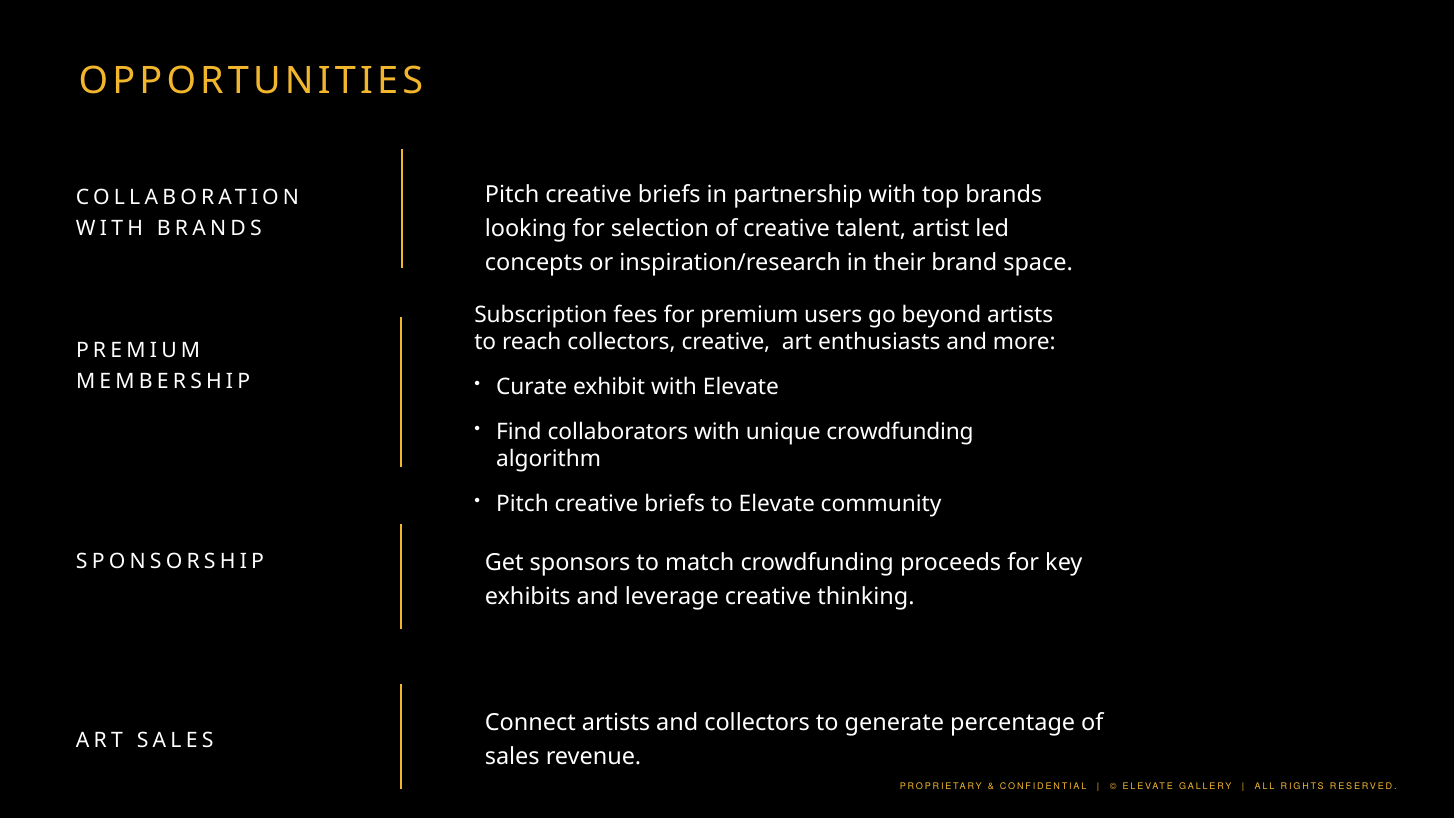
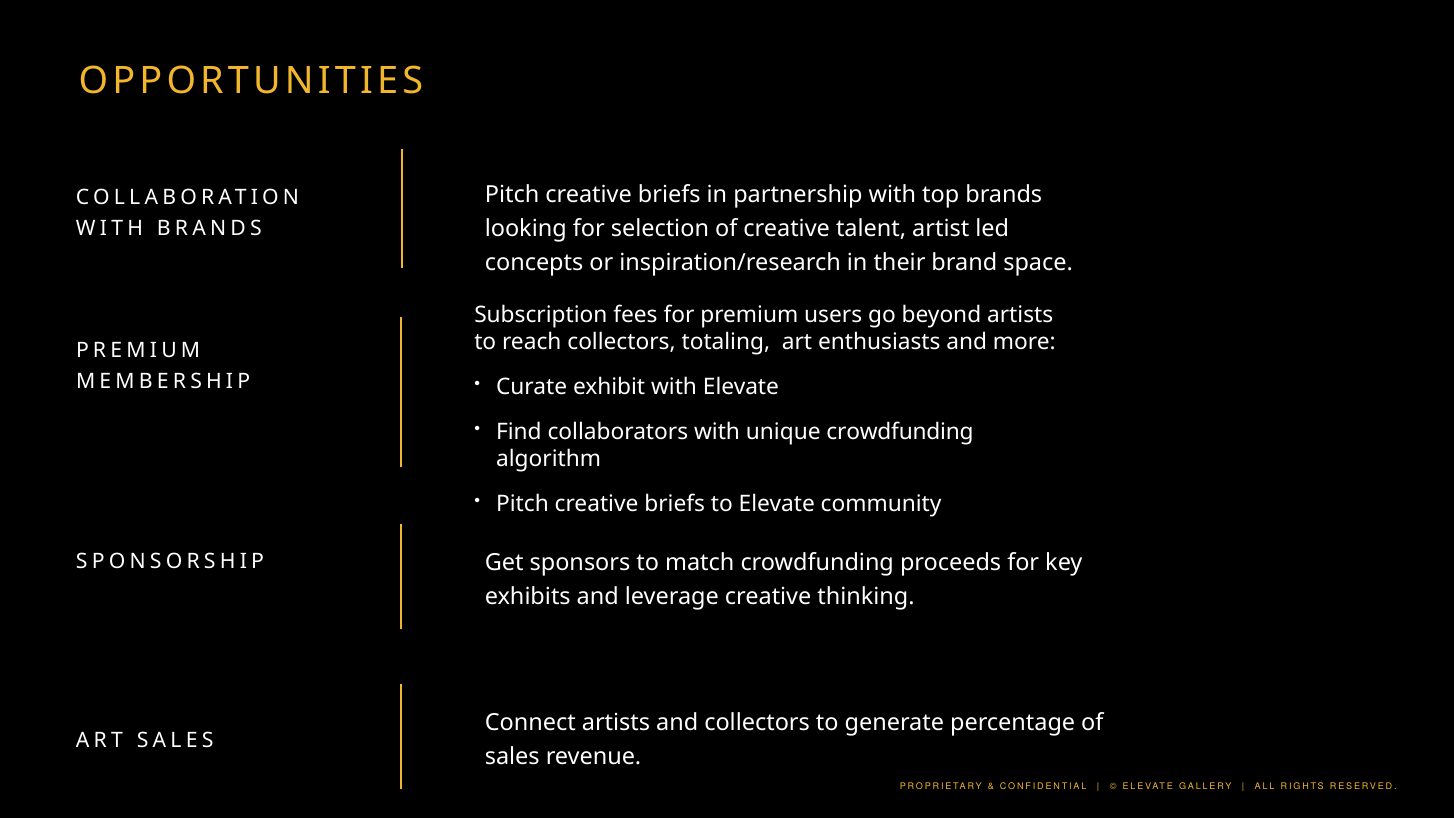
collectors creative: creative -> totaling
